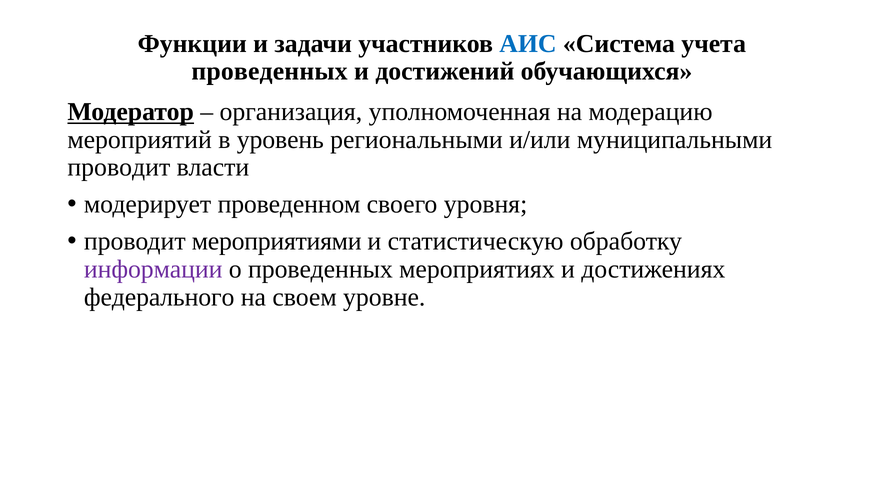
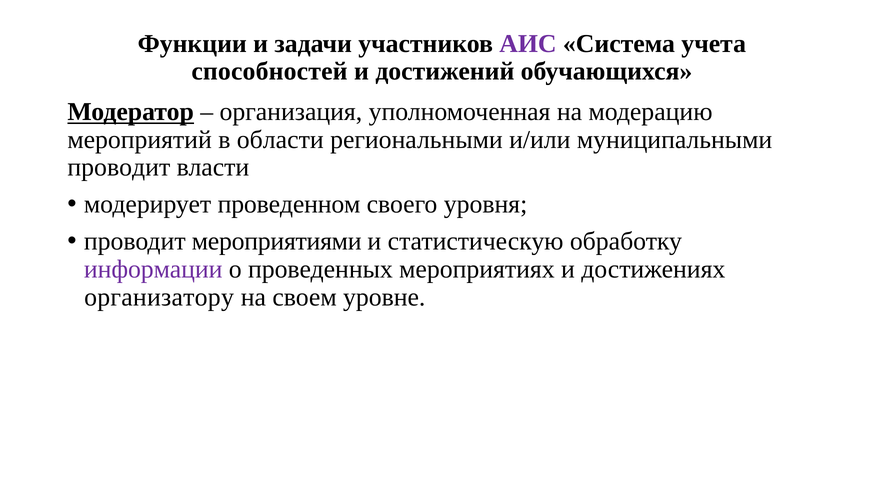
АИС colour: blue -> purple
проведенных at (269, 71): проведенных -> способностей
уровень: уровень -> области
федерального: федерального -> организатору
